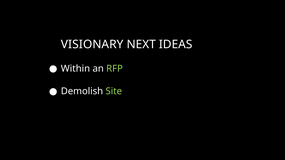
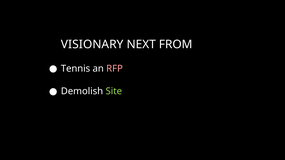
IDEAS: IDEAS -> FROM
Within: Within -> Tennis
RFP colour: light green -> pink
